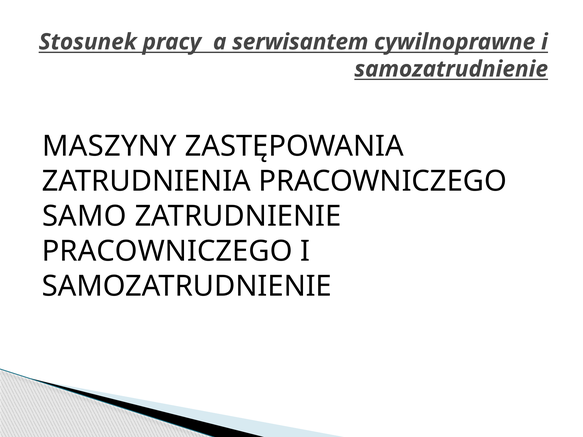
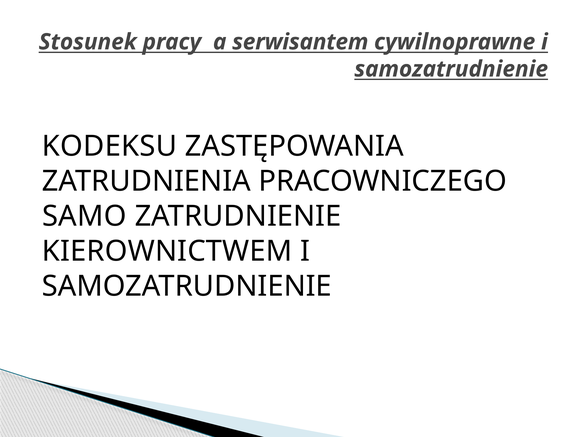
MASZYNY: MASZYNY -> KODEKSU
PRACOWNICZEGO at (167, 251): PRACOWNICZEGO -> KIEROWNICTWEM
